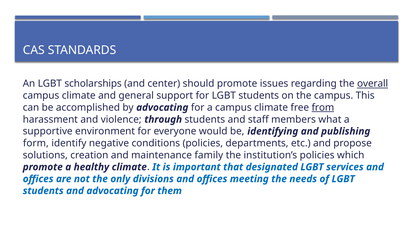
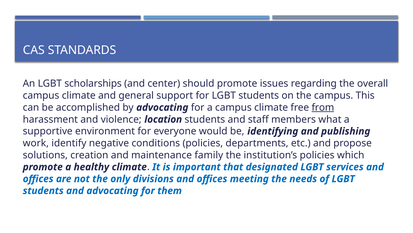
overall underline: present -> none
through: through -> location
form: form -> work
